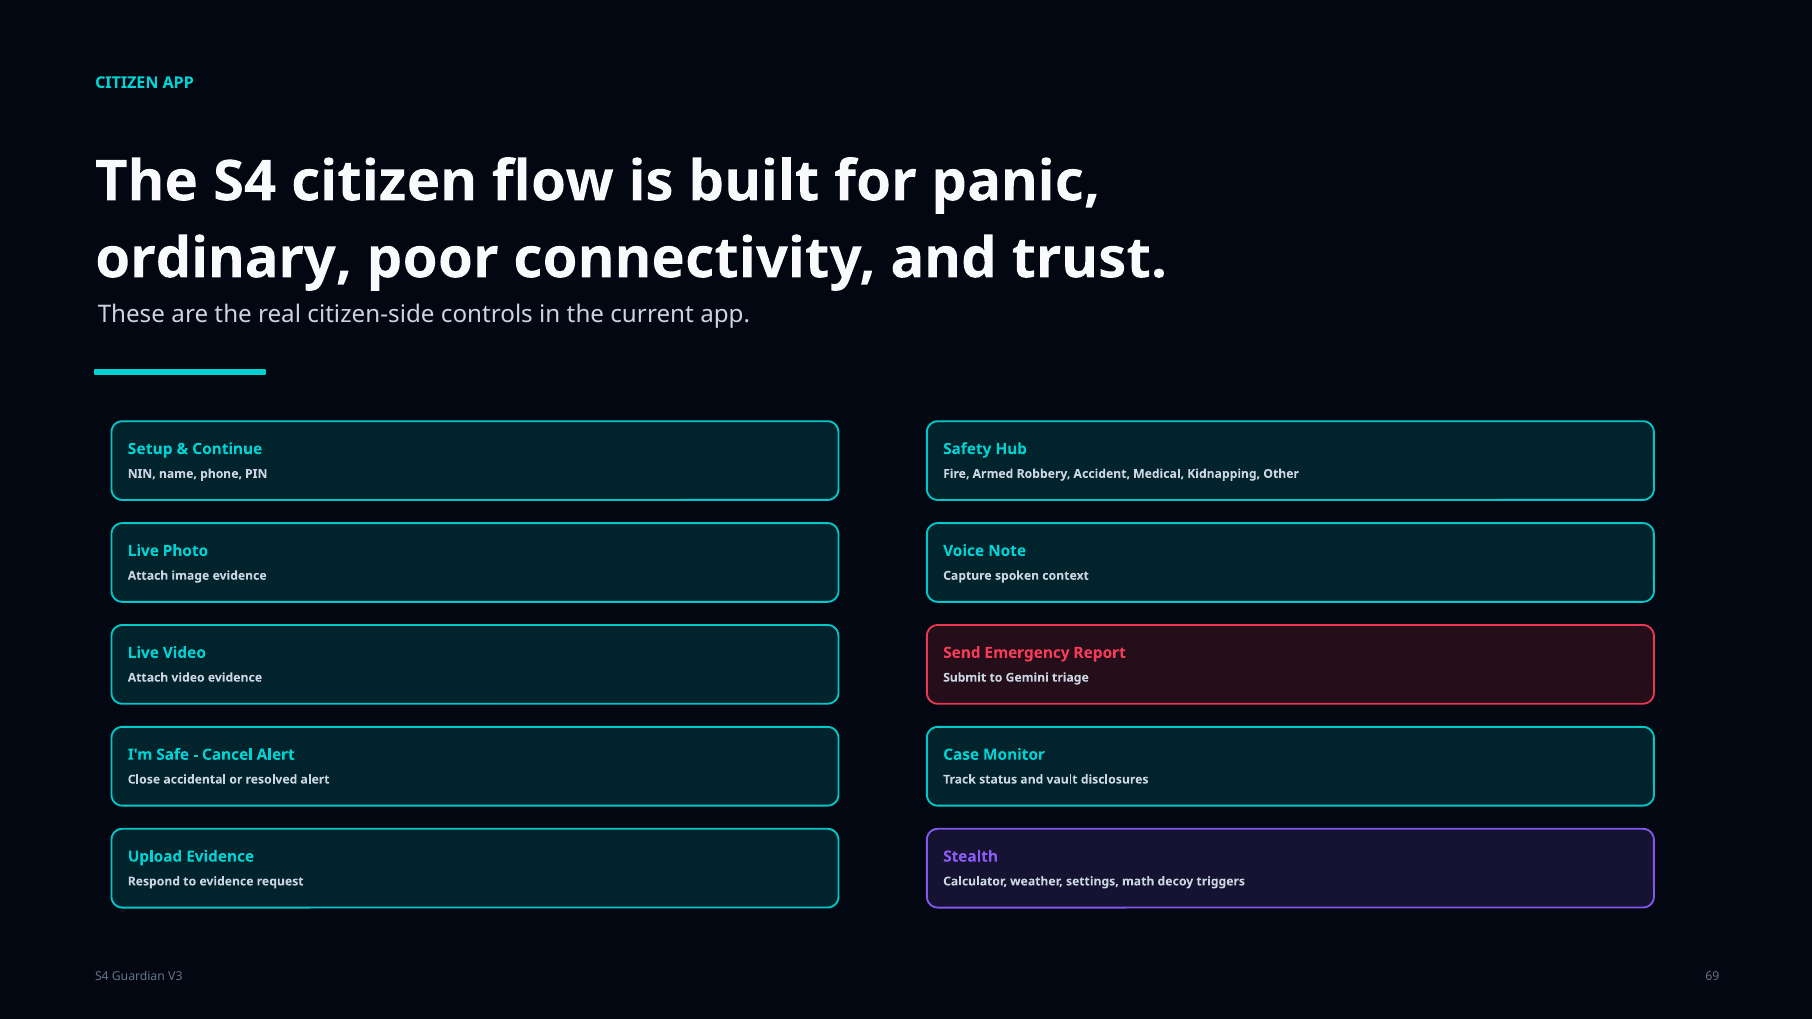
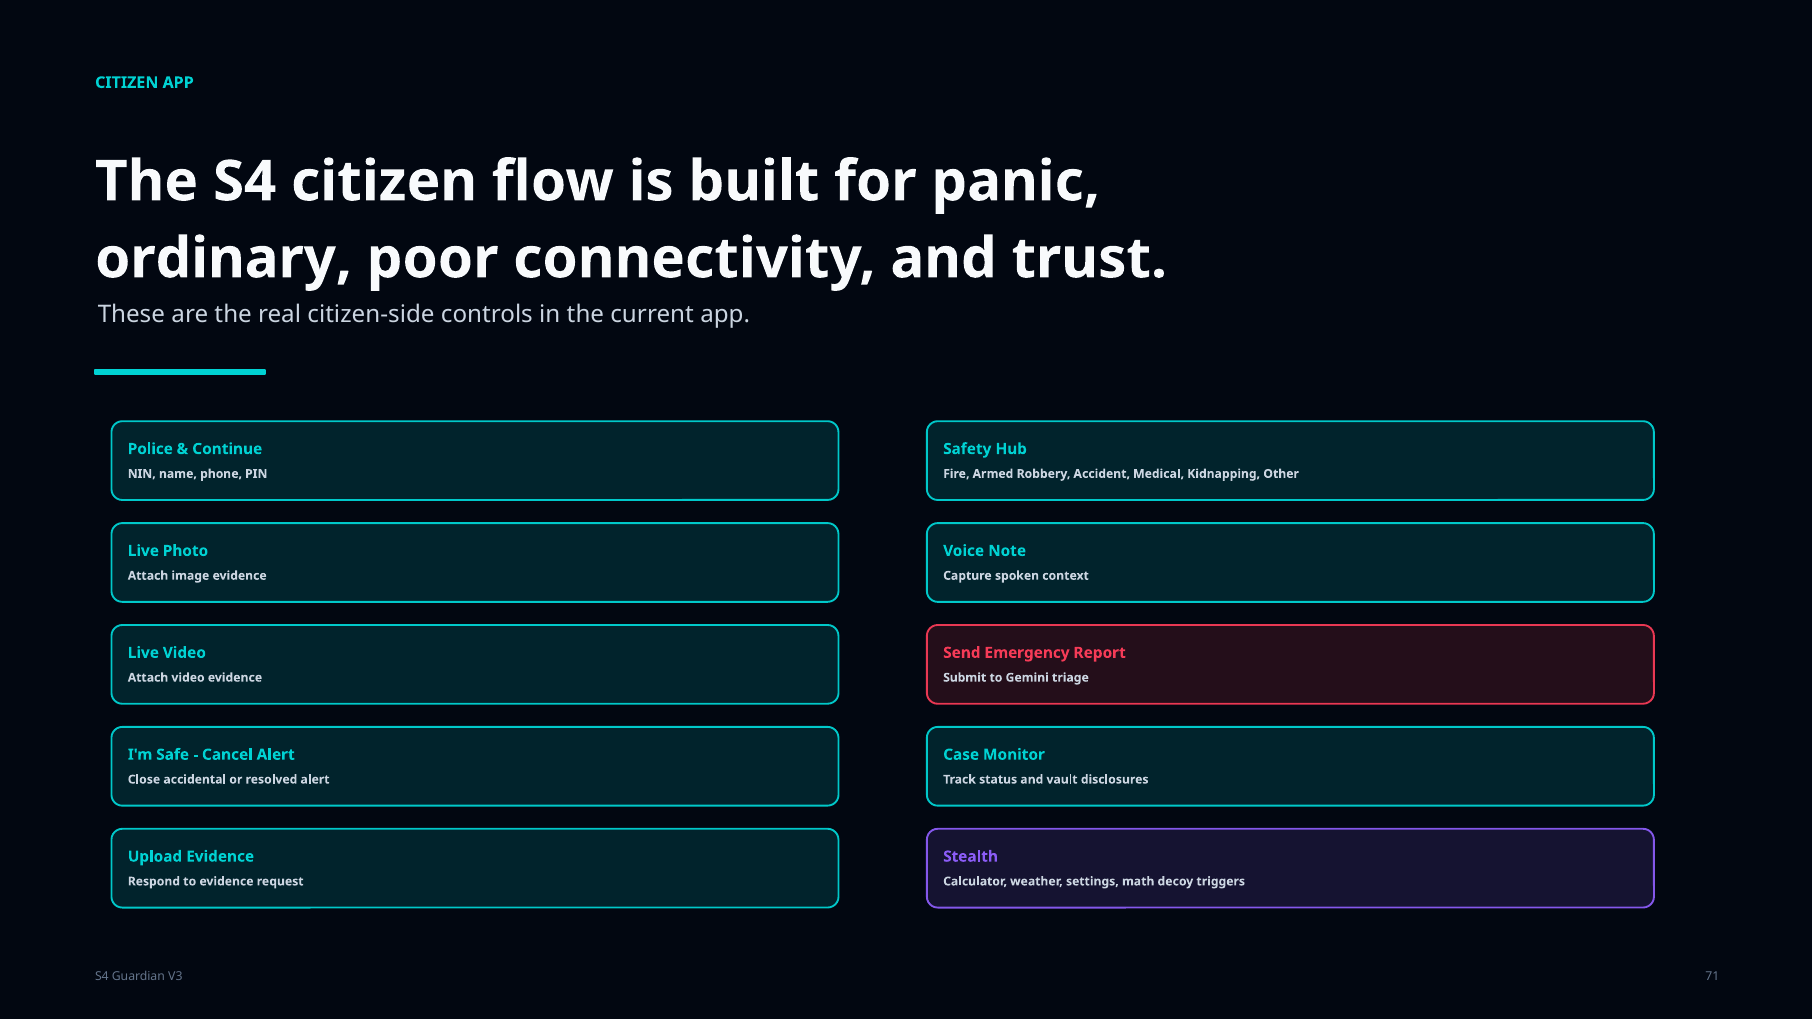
Setup: Setup -> Police
69: 69 -> 71
